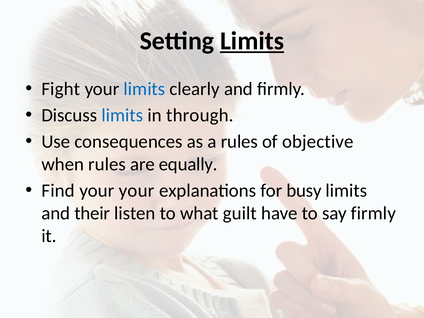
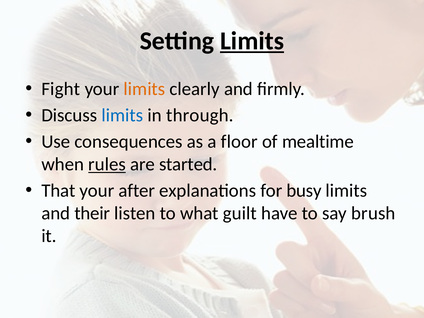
limits at (144, 89) colour: blue -> orange
a rules: rules -> floor
objective: objective -> mealtime
rules at (107, 164) underline: none -> present
equally: equally -> started
Find: Find -> That
your your: your -> after
say firmly: firmly -> brush
